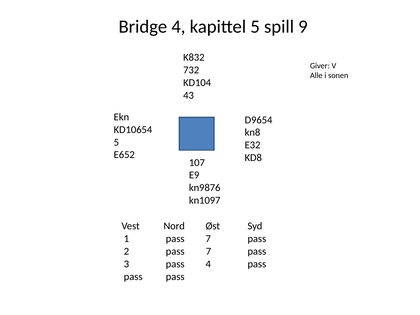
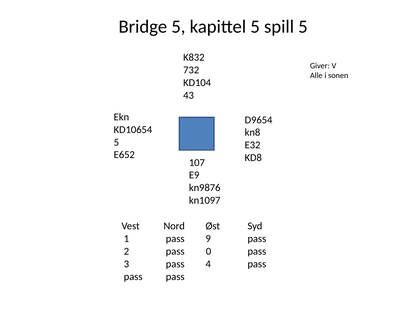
Bridge 4: 4 -> 5
spill 9: 9 -> 5
7 at (208, 239): 7 -> 9
7 at (209, 251): 7 -> 0
